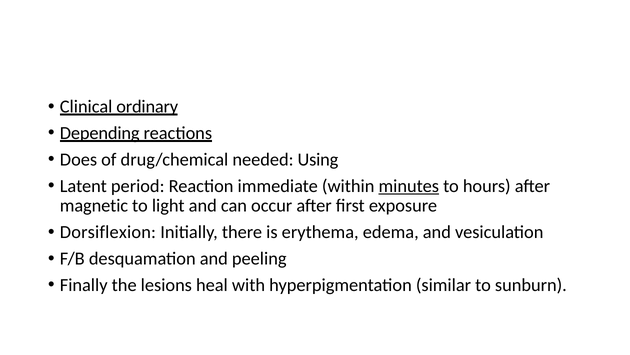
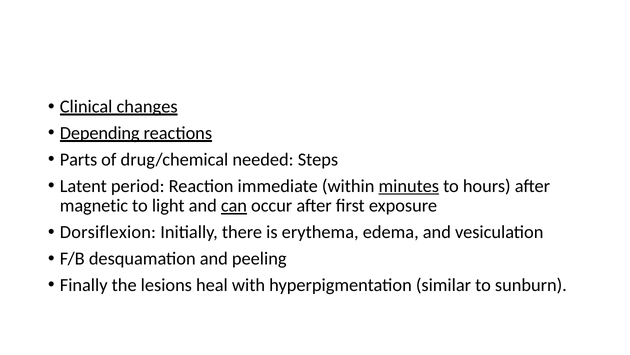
ordinary: ordinary -> changes
Does: Does -> Parts
Using: Using -> Steps
can underline: none -> present
